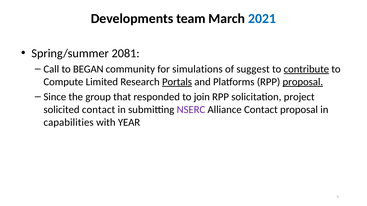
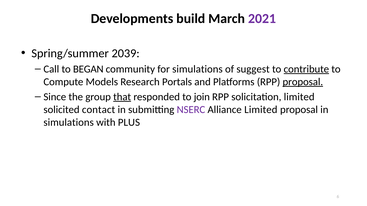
team: team -> build
2021 colour: blue -> purple
2081: 2081 -> 2039
Limited: Limited -> Models
Portals underline: present -> none
that underline: none -> present
solicitation project: project -> limited
Alliance Contact: Contact -> Limited
capabilities at (69, 123): capabilities -> simulations
YEAR: YEAR -> PLUS
